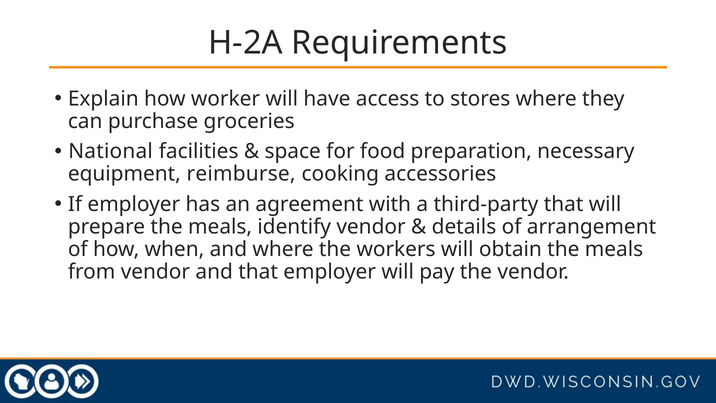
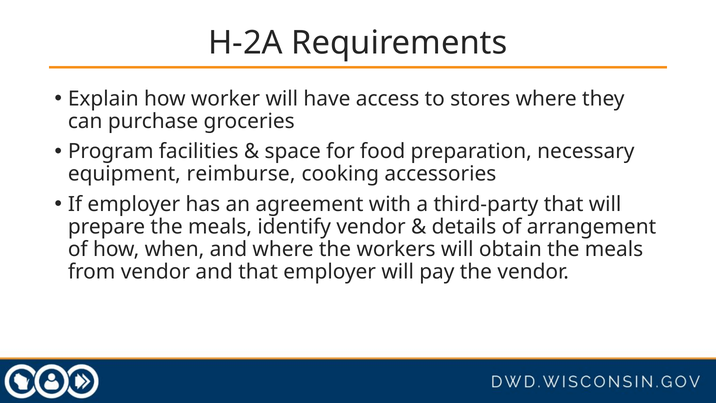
National: National -> Program
